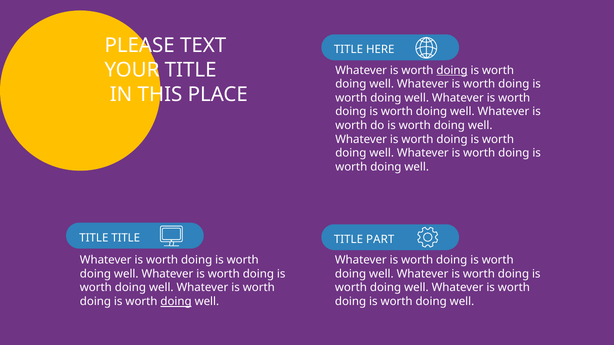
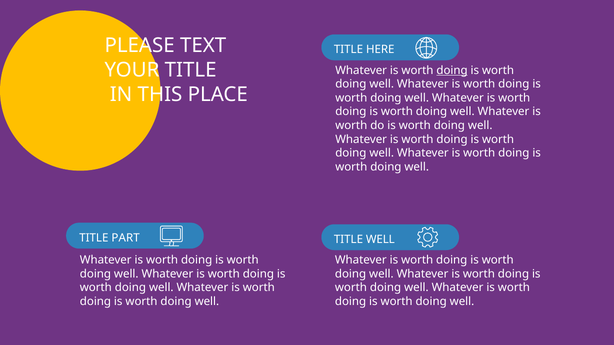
TITLE at (126, 238): TITLE -> PART
TITLE PART: PART -> WELL
doing at (176, 302) underline: present -> none
